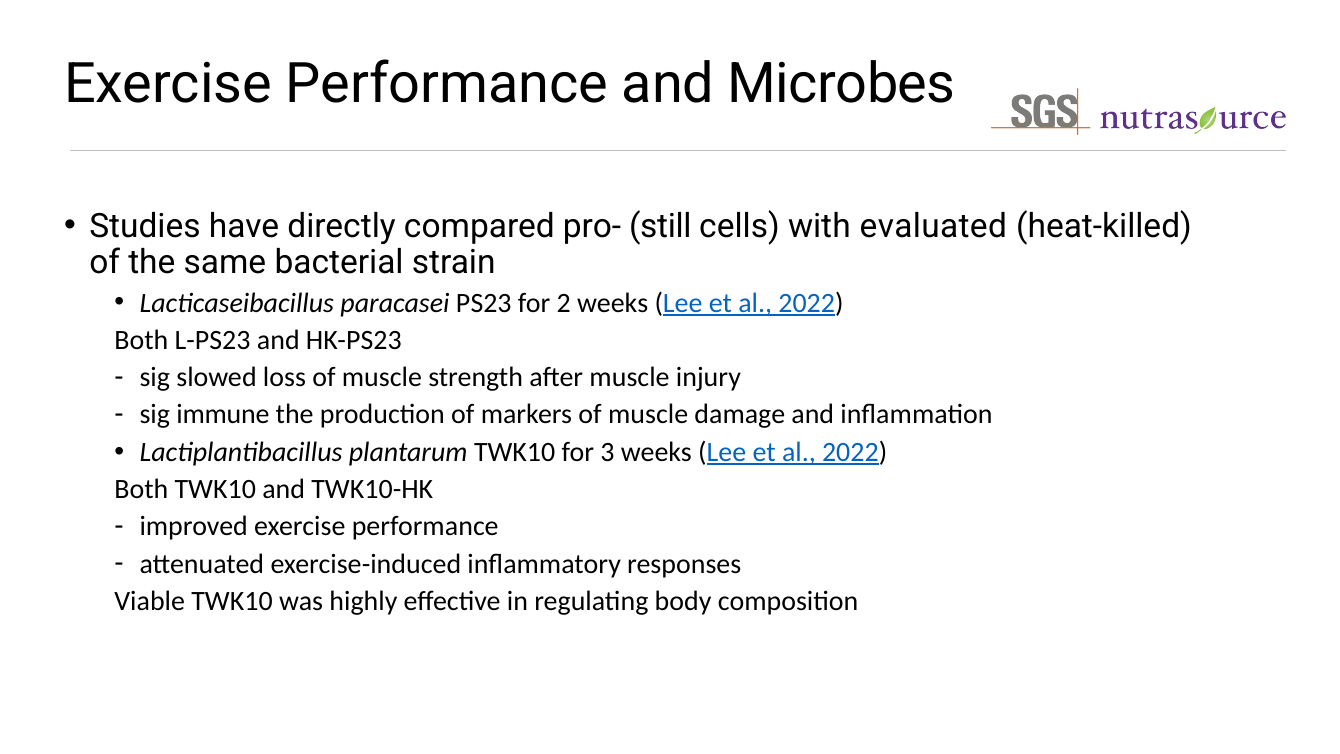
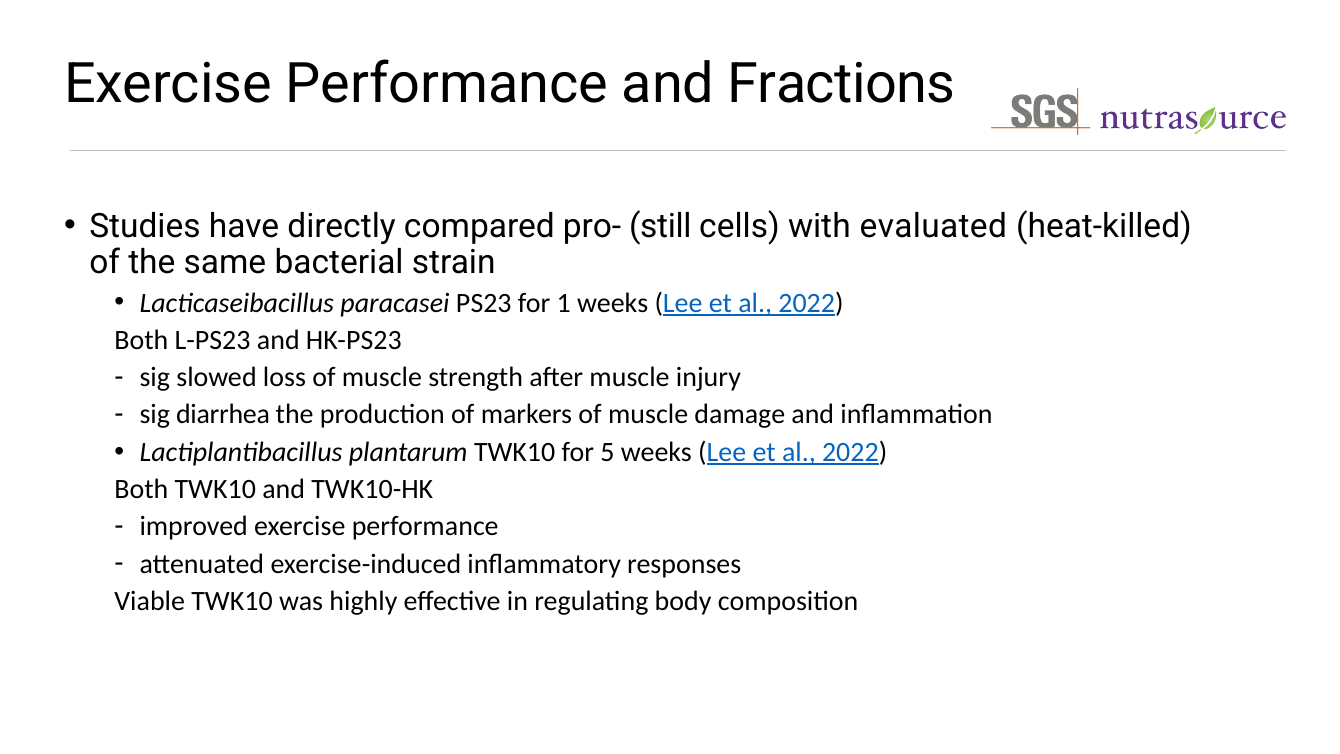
Microbes: Microbes -> Fractions
2: 2 -> 1
immune: immune -> diarrhea
3: 3 -> 5
